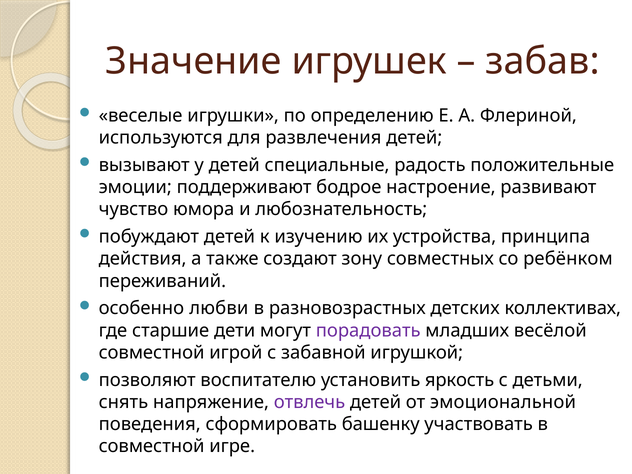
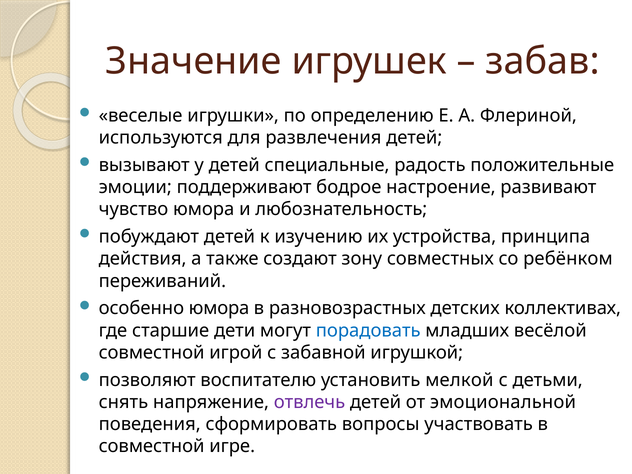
особенно любви: любви -> юмора
порадовать colour: purple -> blue
яркость: яркость -> мелкой
башенку: башенку -> вопросы
